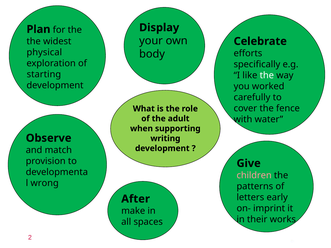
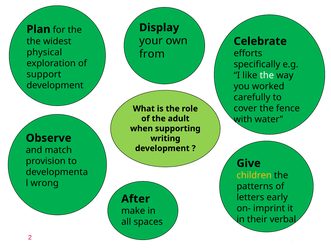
body: body -> from
starting: starting -> support
children colour: pink -> yellow
works: works -> verbal
